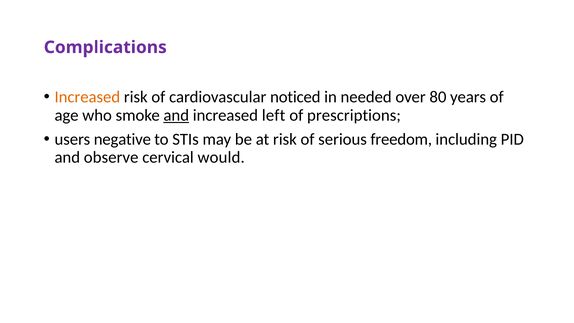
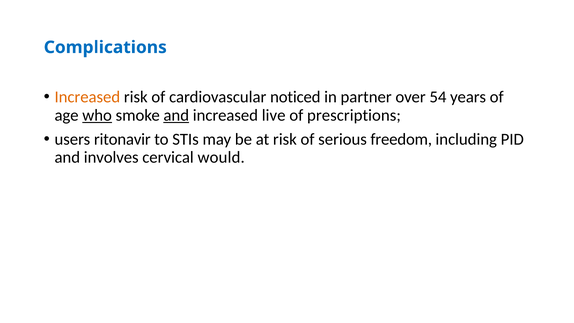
Complications colour: purple -> blue
needed: needed -> partner
80: 80 -> 54
who underline: none -> present
left: left -> live
negative: negative -> ritonavir
observe: observe -> involves
